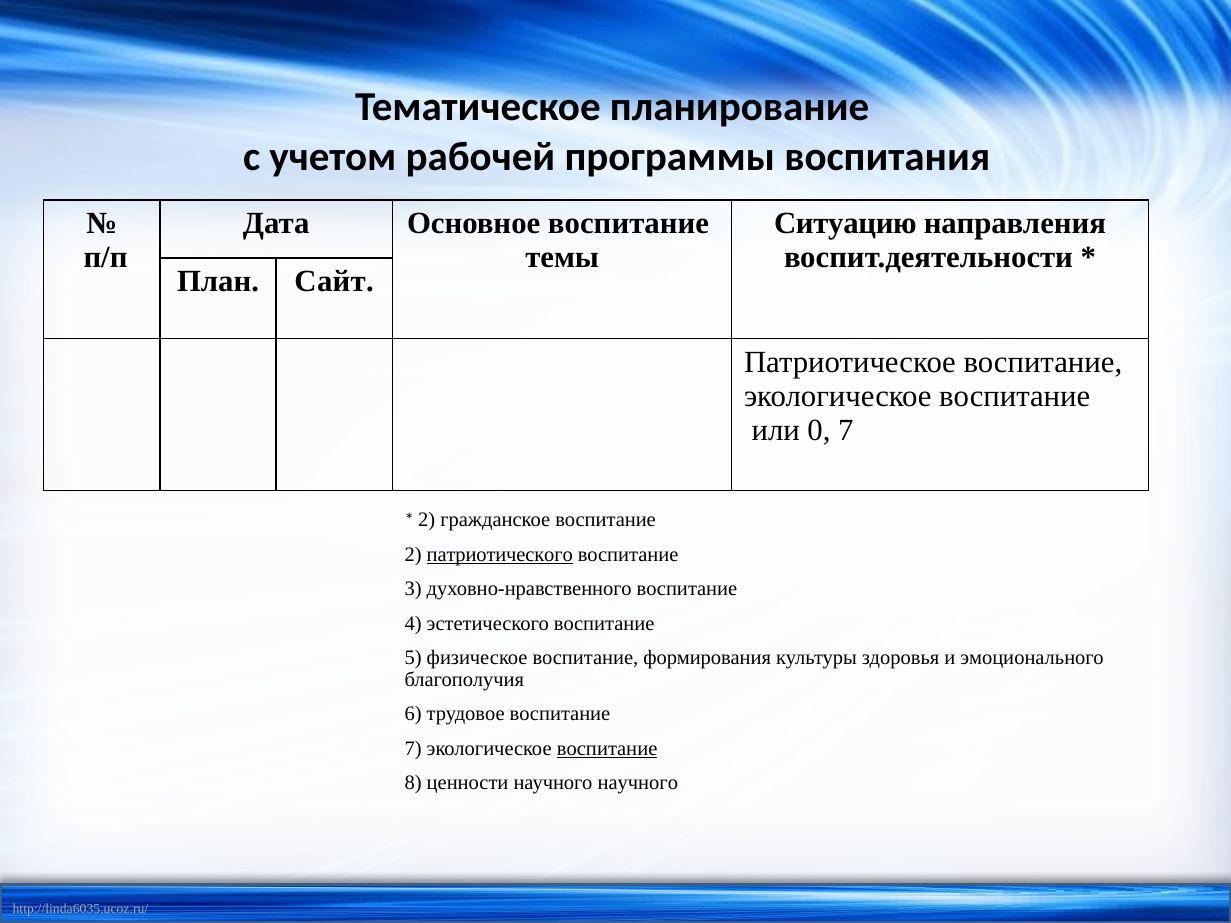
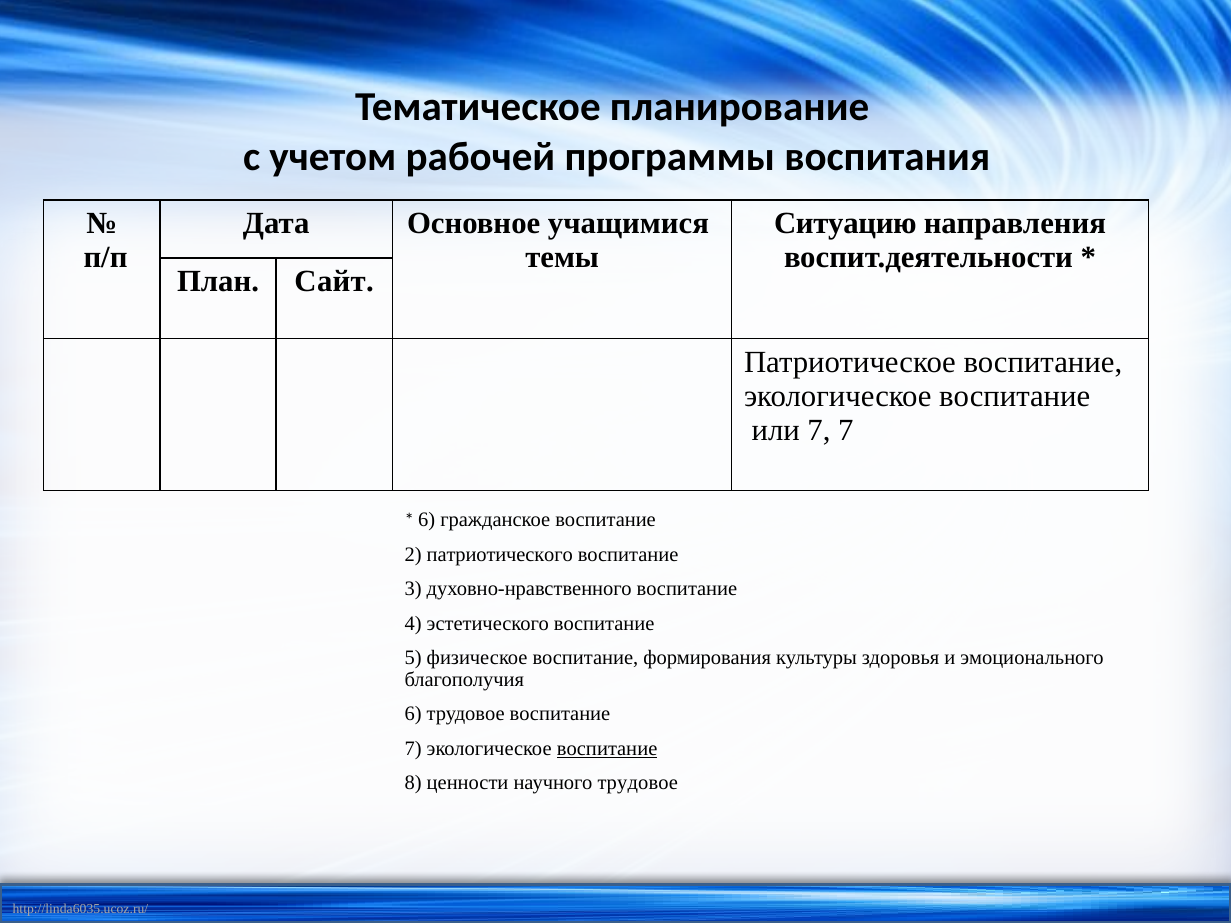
Основное воспитание: воспитание -> учащимися
или 0: 0 -> 7
2 at (427, 520): 2 -> 6
патриотического underline: present -> none
научного научного: научного -> трудовое
